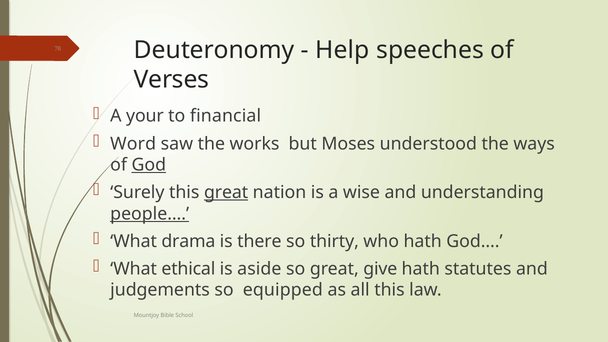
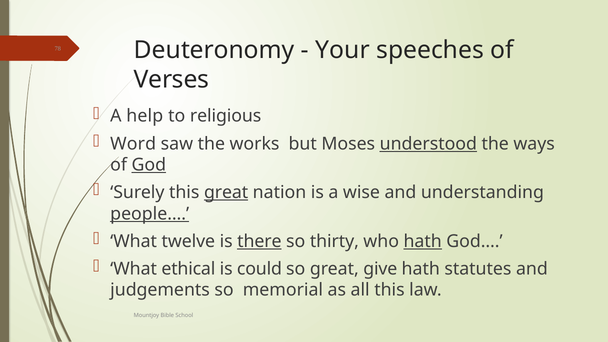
Help: Help -> Your
your: your -> help
financial: financial -> religious
understood underline: none -> present
drama: drama -> twelve
there underline: none -> present
hath at (423, 241) underline: none -> present
aside: aside -> could
equipped: equipped -> memorial
